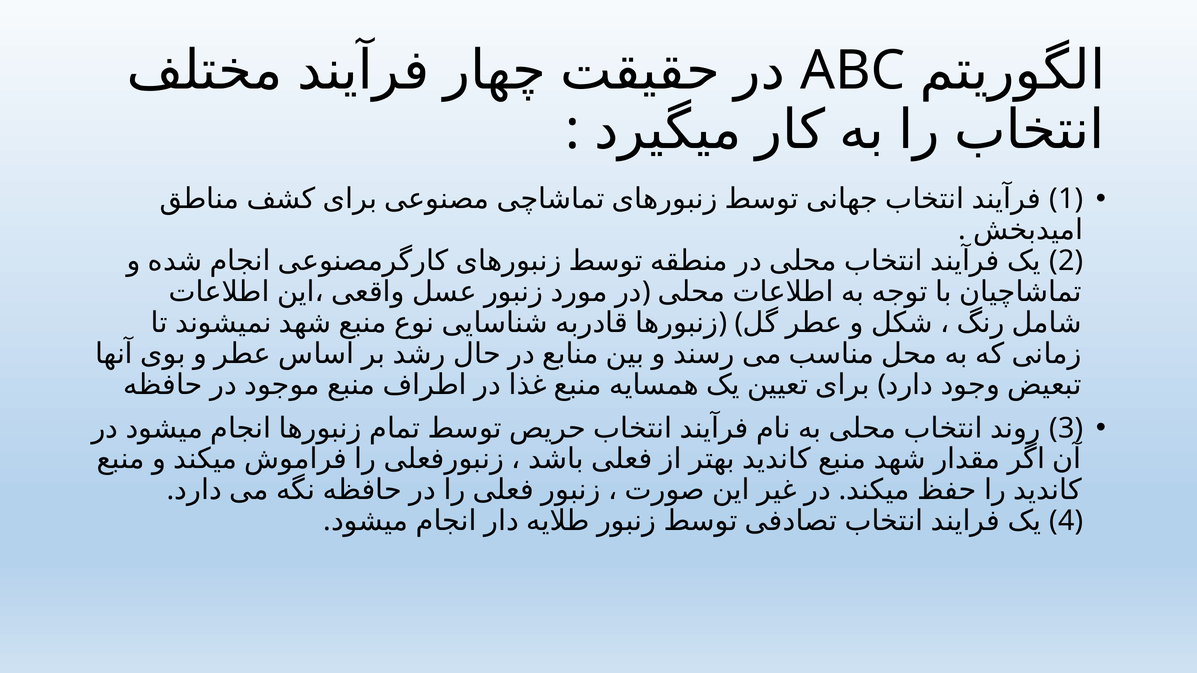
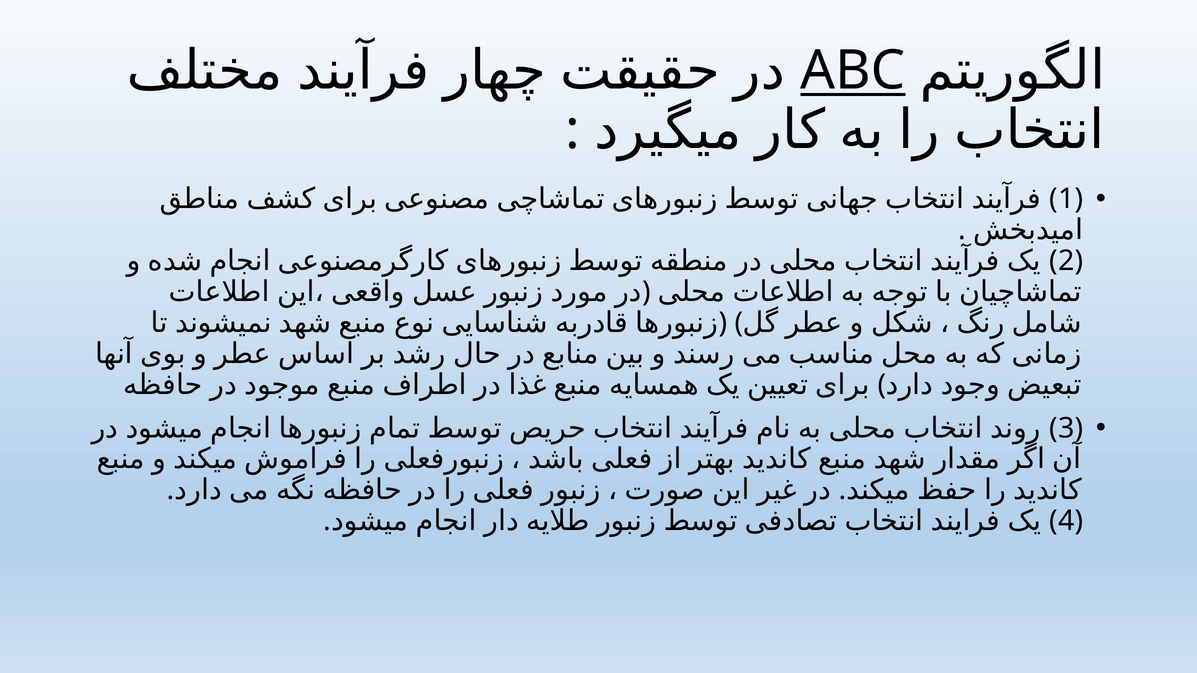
ABC underline: none -> present
